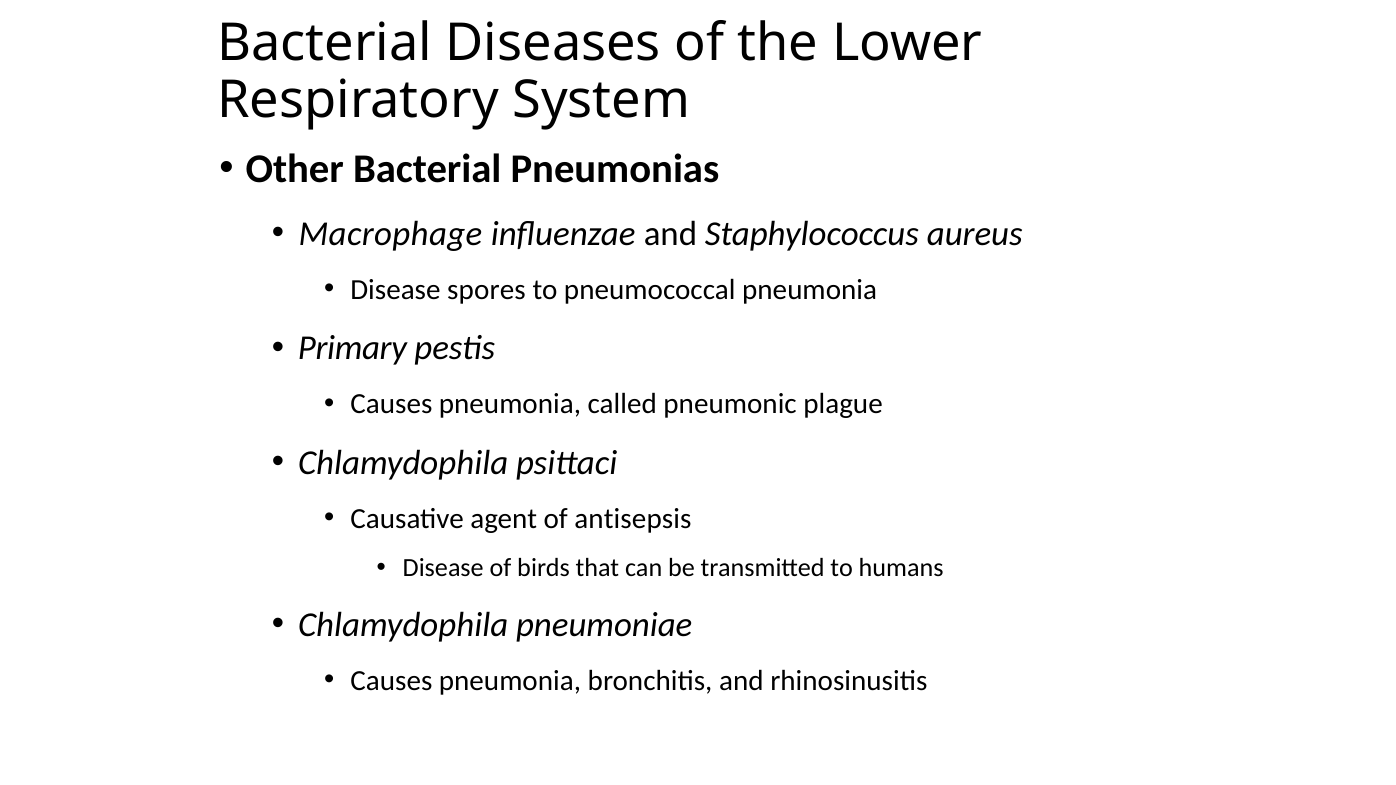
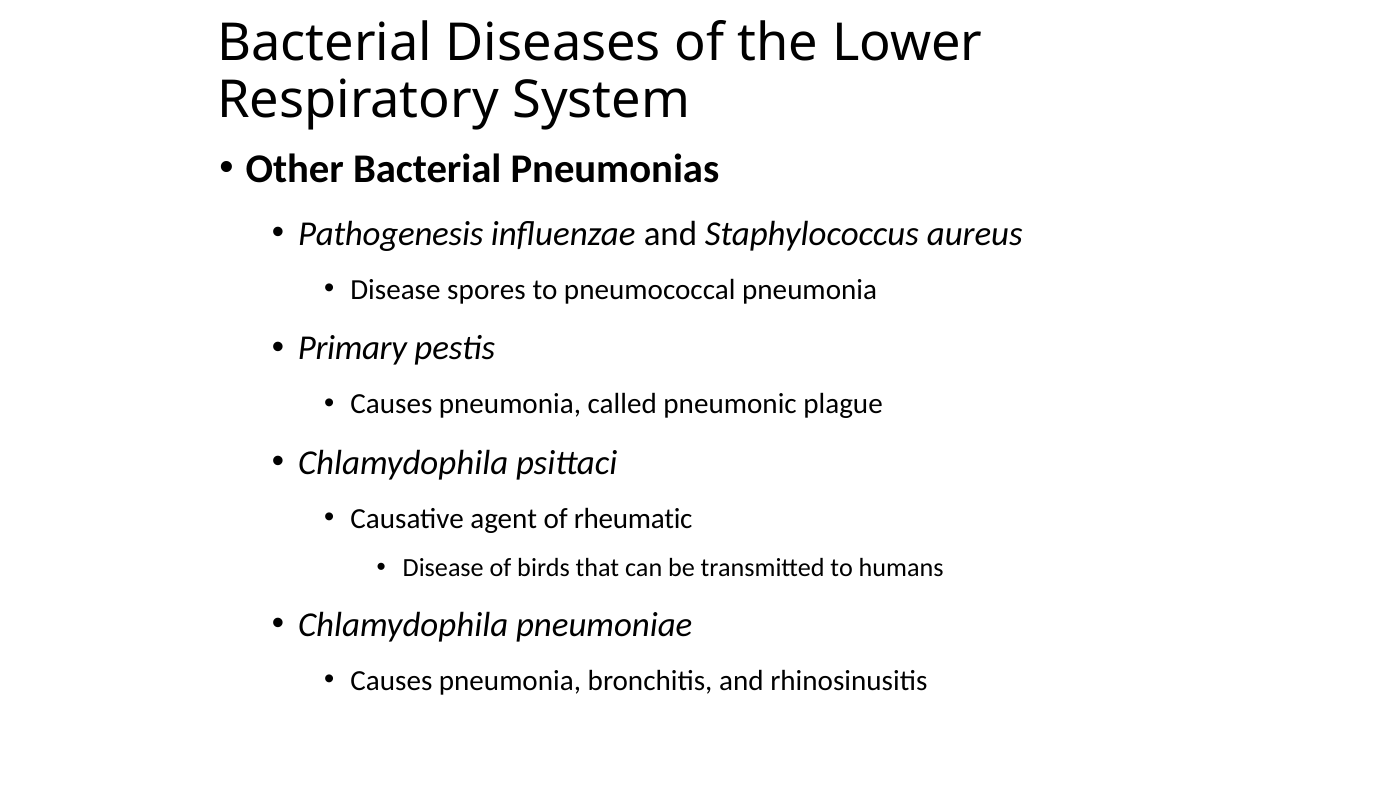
Macrophage: Macrophage -> Pathogenesis
antisepsis: antisepsis -> rheumatic
